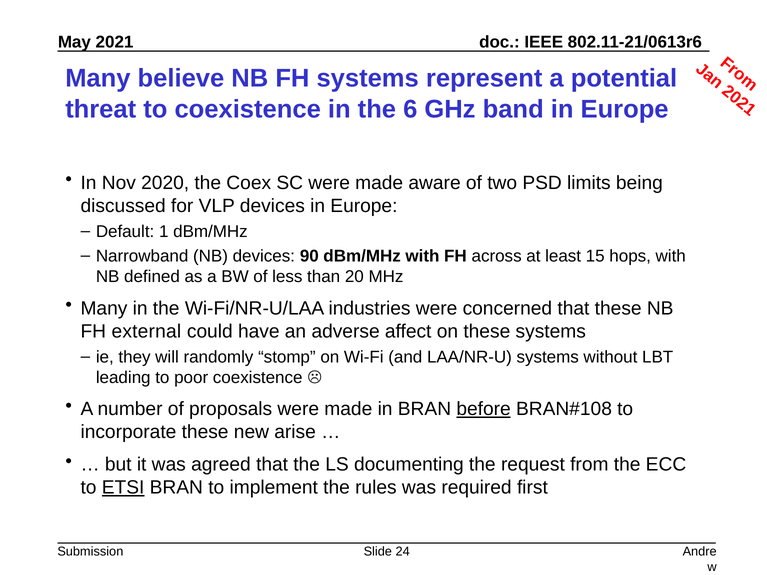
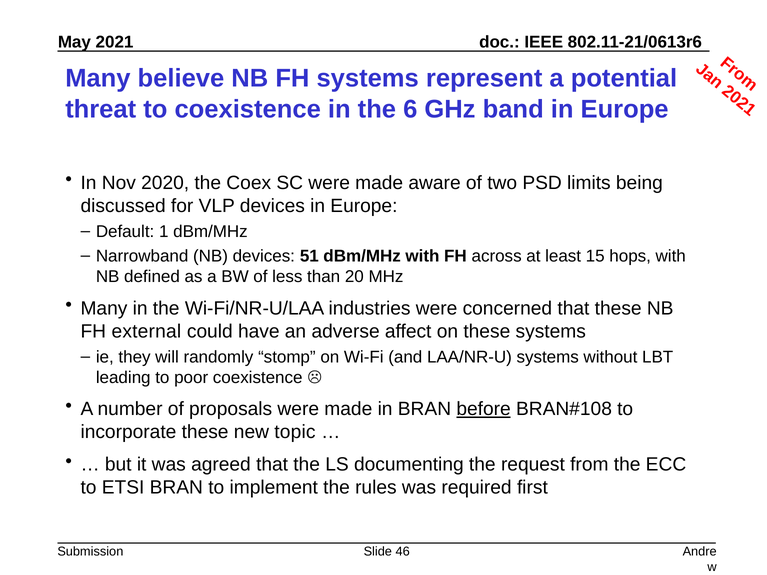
90: 90 -> 51
arise: arise -> topic
ETSI underline: present -> none
24: 24 -> 46
